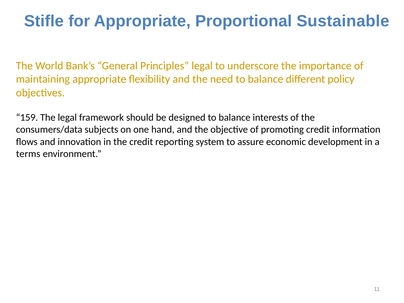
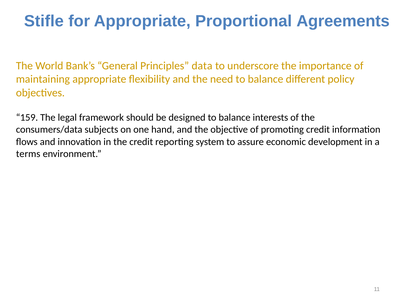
Sustainable: Sustainable -> Agreements
Principles legal: legal -> data
